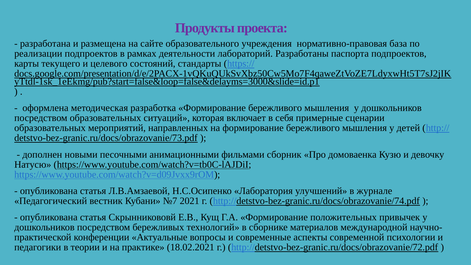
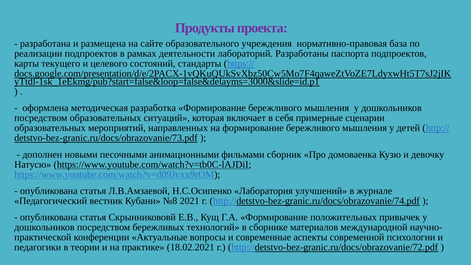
№7: №7 -> №8
